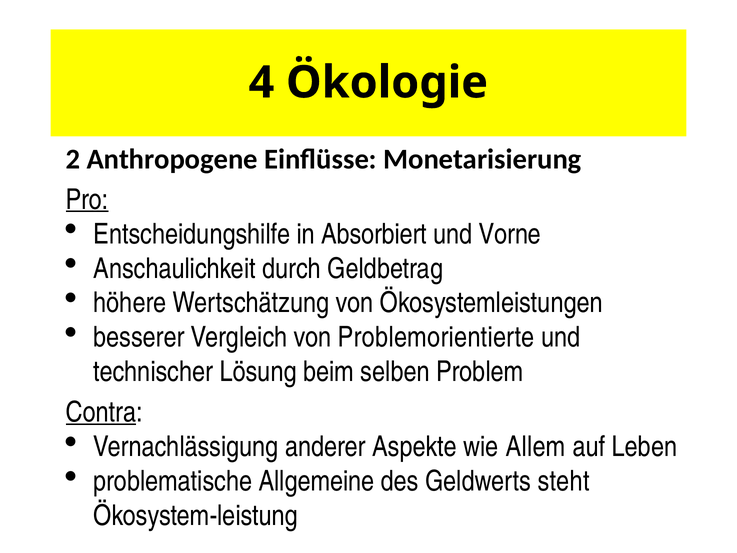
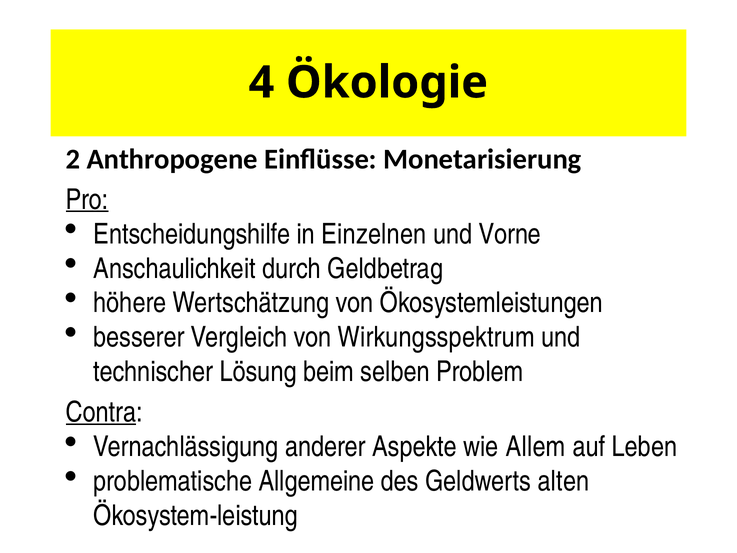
Absorbiert: Absorbiert -> Einzelnen
Problemorientierte: Problemorientierte -> Wirkungsspektrum
steht: steht -> alten
